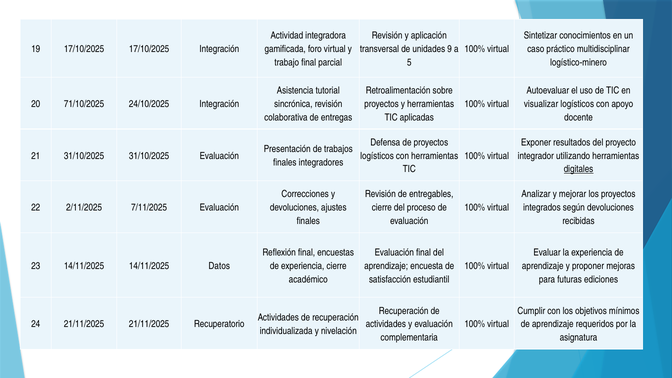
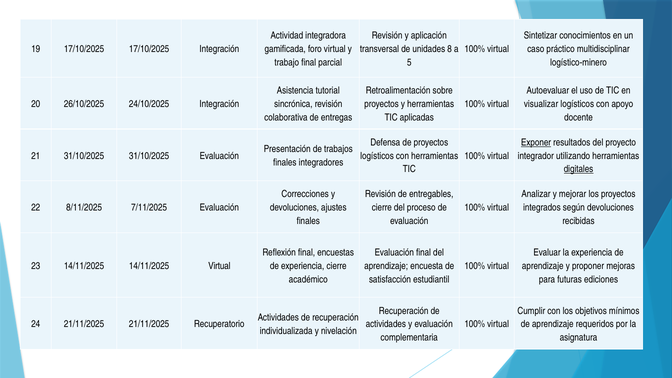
9: 9 -> 8
71/10/2025: 71/10/2025 -> 26/10/2025
Exponer underline: none -> present
2/11/2025: 2/11/2025 -> 8/11/2025
14/11/2025 Datos: Datos -> Virtual
